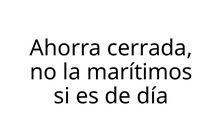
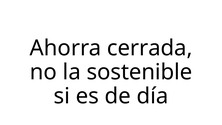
marítimos: marítimos -> sostenible
